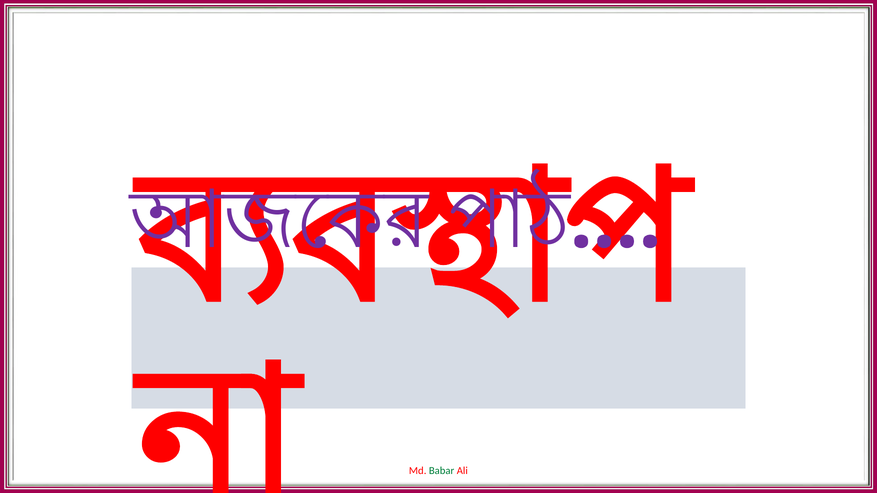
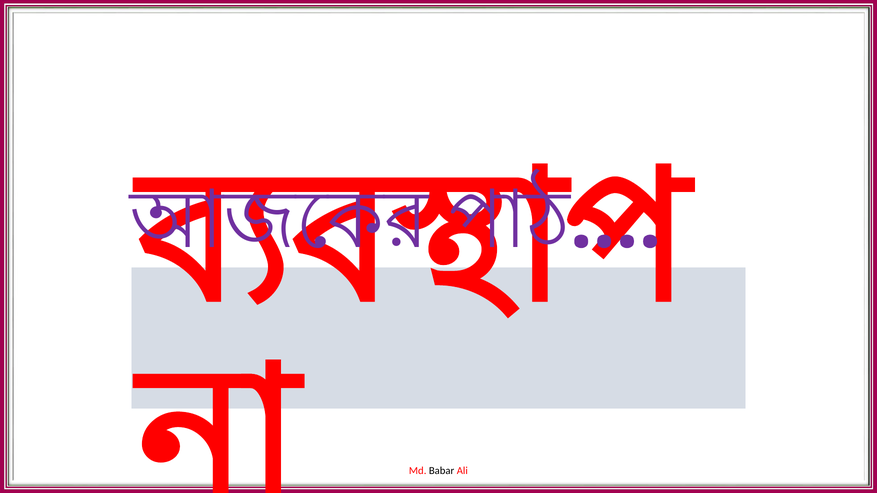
Babar colour: green -> black
